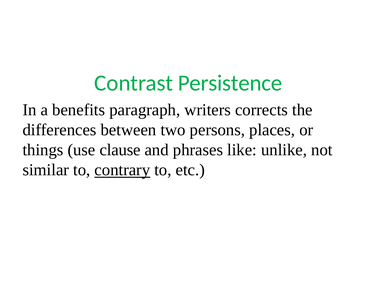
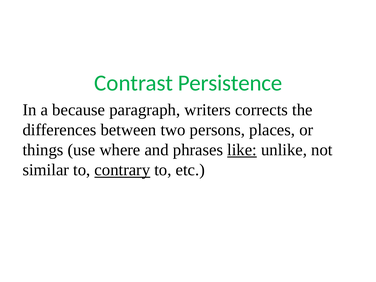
benefits: benefits -> because
clause: clause -> where
like underline: none -> present
